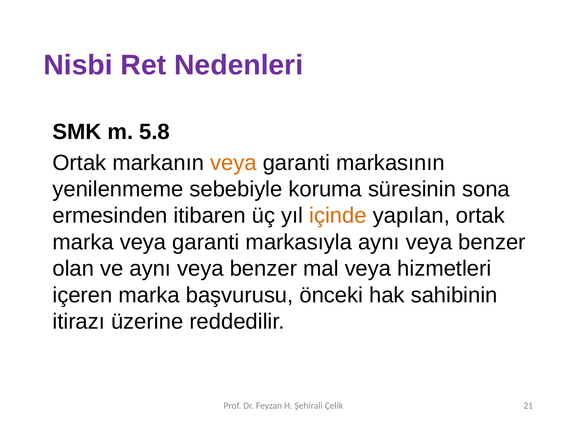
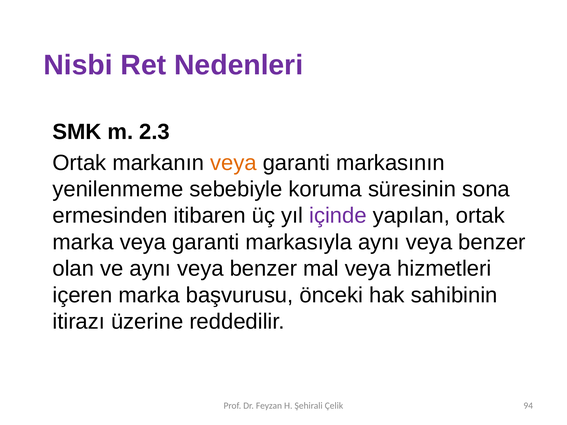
5.8: 5.8 -> 2.3
içinde colour: orange -> purple
21: 21 -> 94
